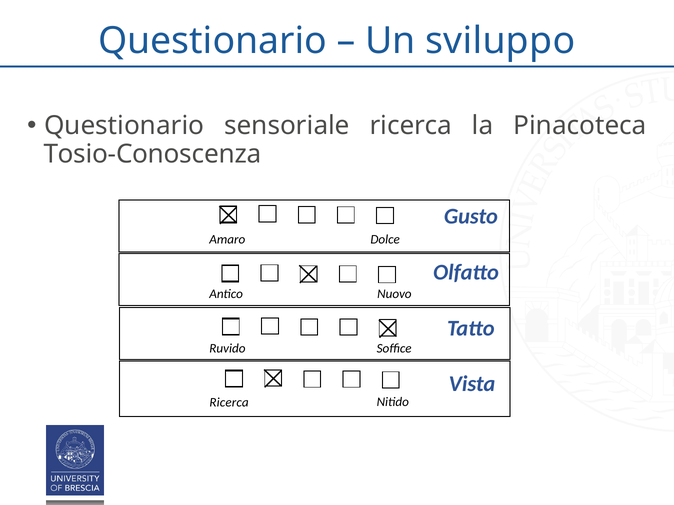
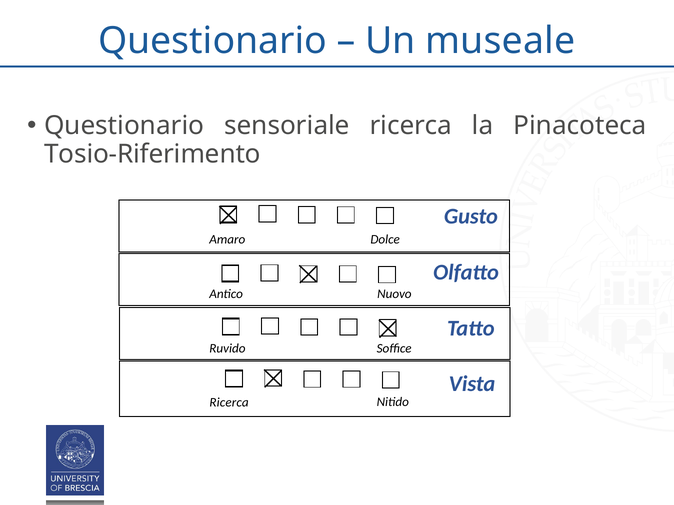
sviluppo: sviluppo -> museale
Tosio-Conoscenza: Tosio-Conoscenza -> Tosio-Riferimento
